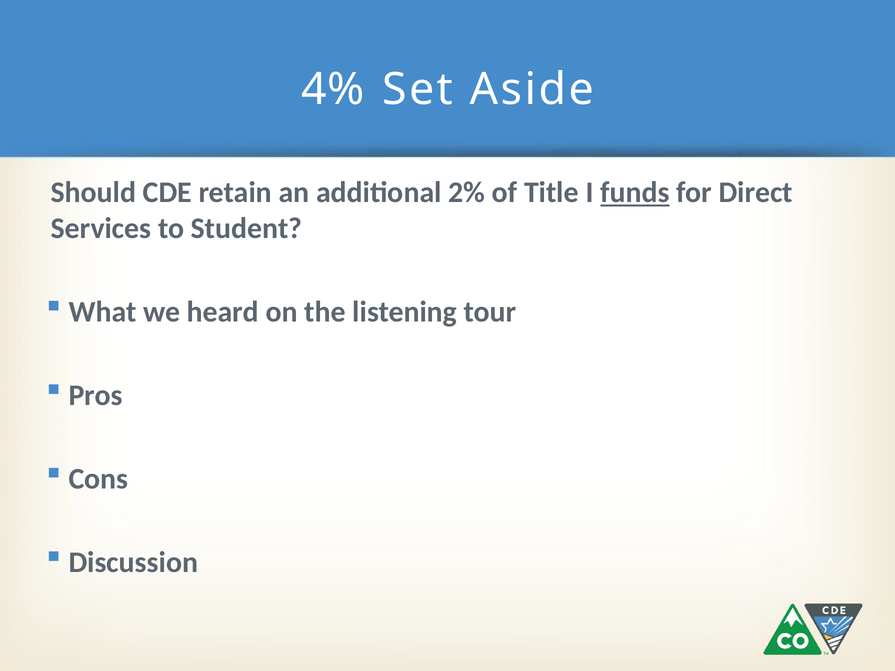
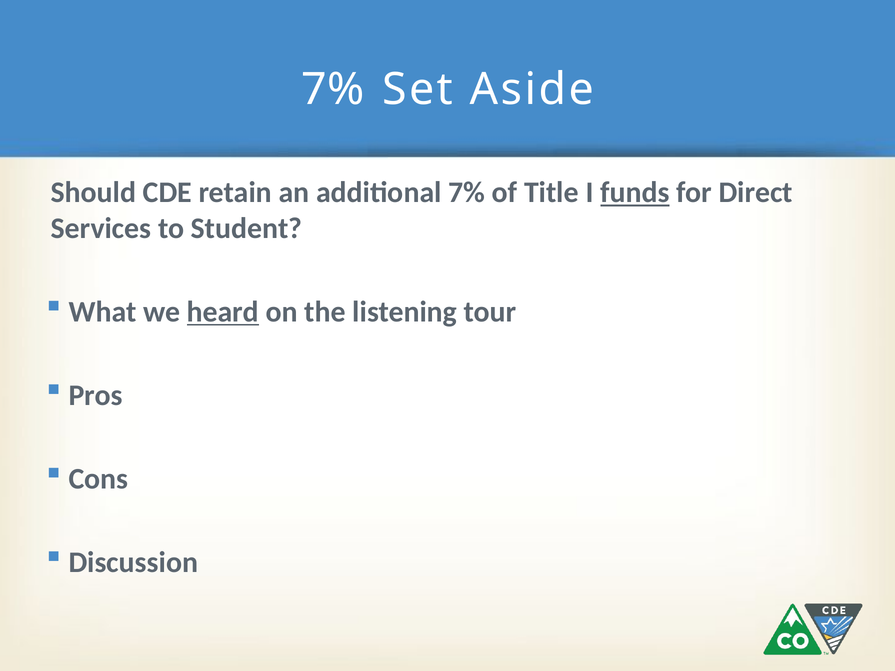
4% at (333, 90): 4% -> 7%
additional 2%: 2% -> 7%
heard underline: none -> present
